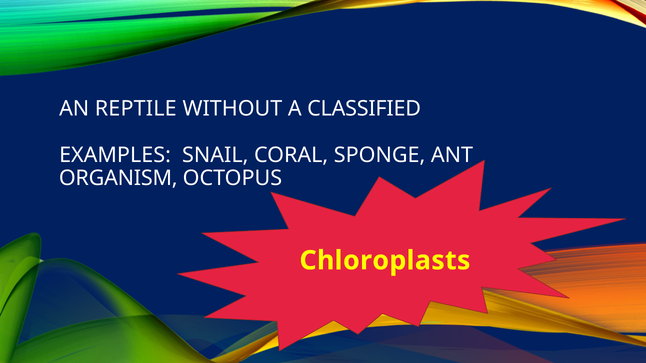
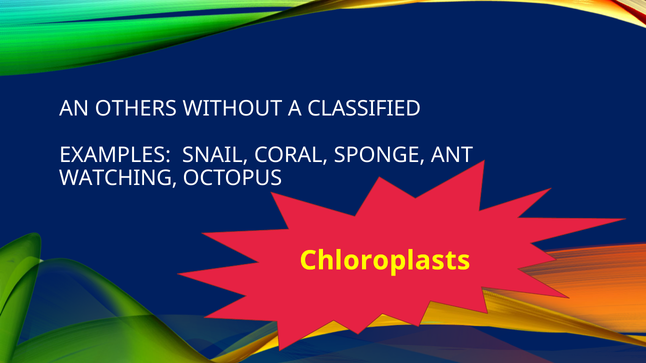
REPTILE: REPTILE -> OTHERS
ORGANISM: ORGANISM -> WATCHING
